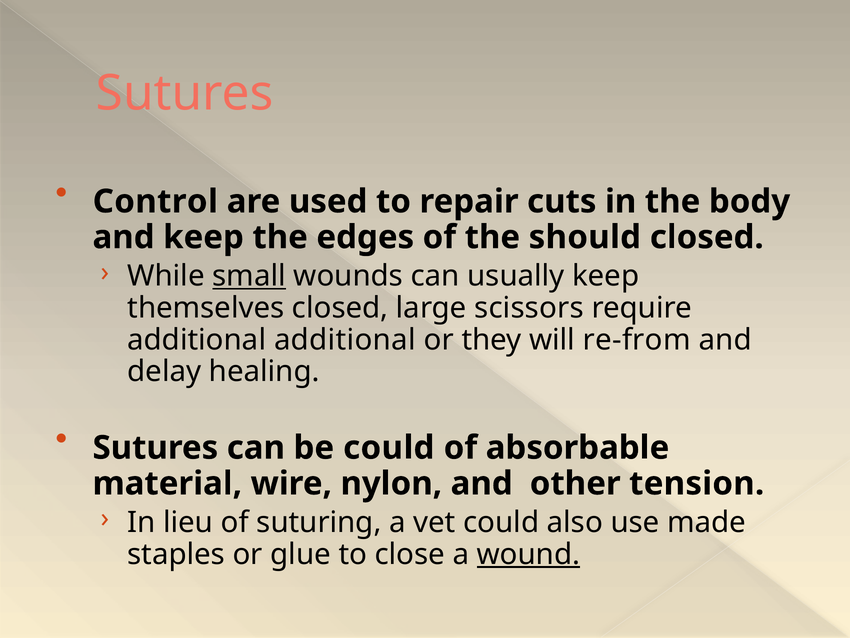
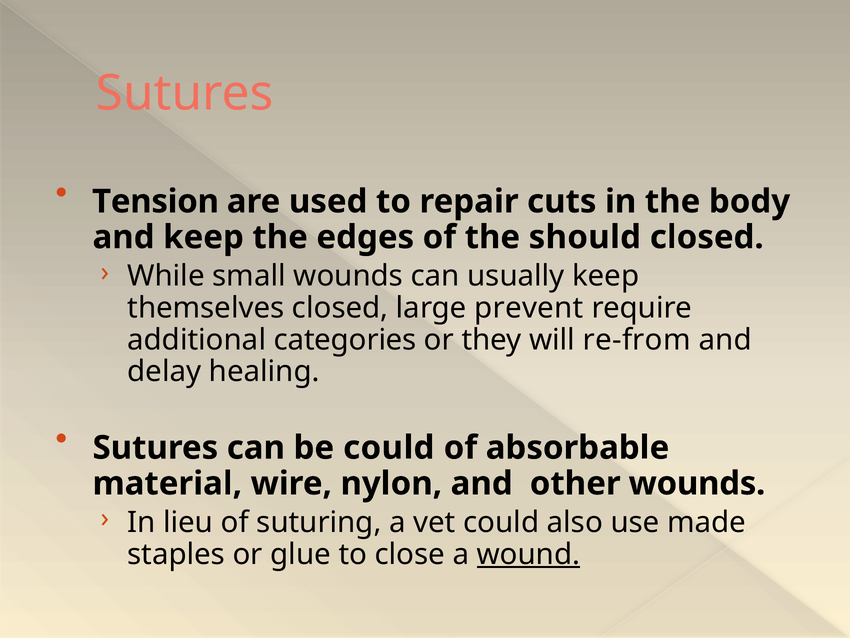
Control: Control -> Tension
small underline: present -> none
scissors: scissors -> prevent
additional additional: additional -> categories
other tension: tension -> wounds
